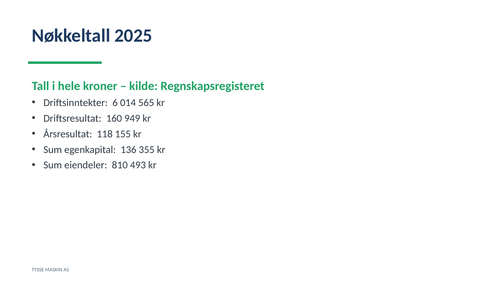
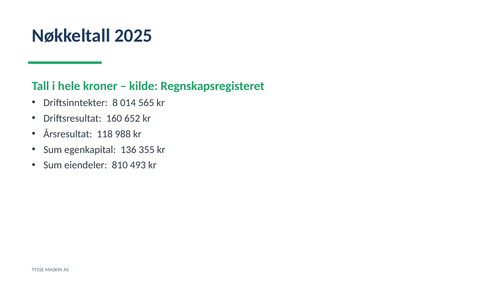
6: 6 -> 8
949: 949 -> 652
155: 155 -> 988
